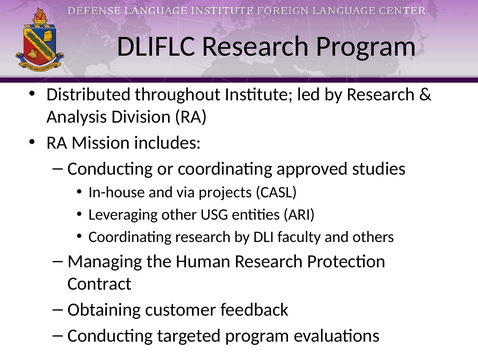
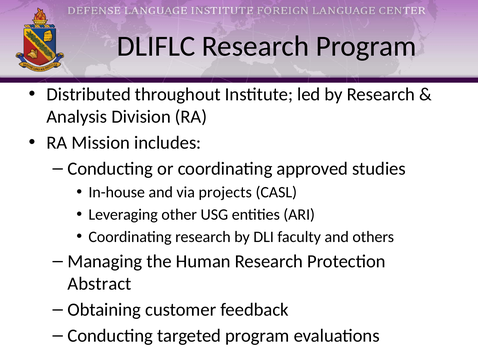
Contract: Contract -> Abstract
